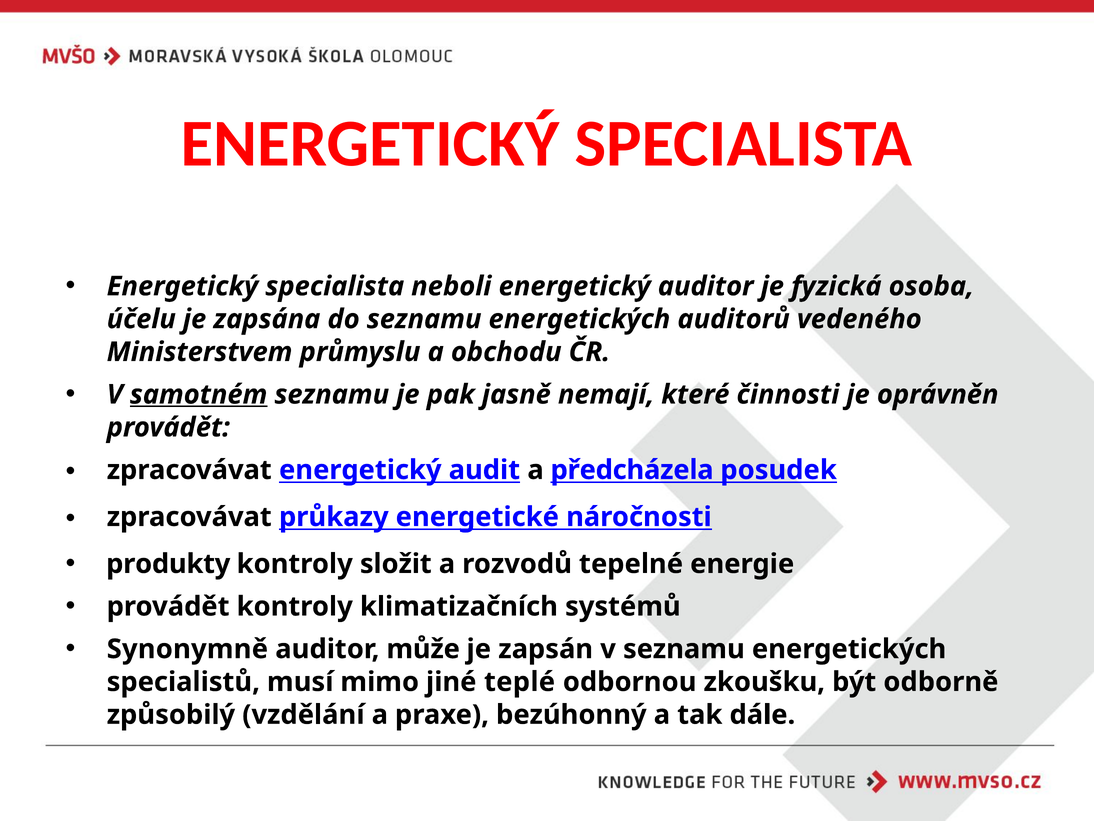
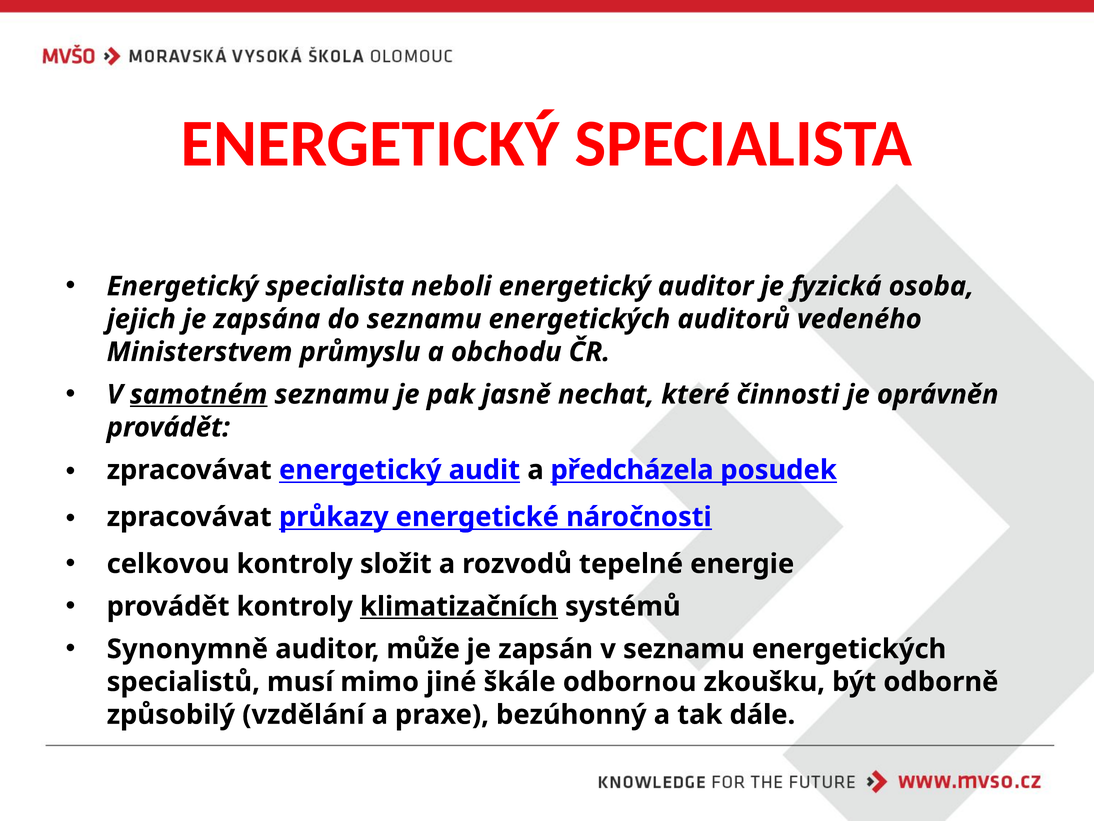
účelu: účelu -> jejich
nemají: nemají -> nechat
produkty: produkty -> celkovou
klimatizačních underline: none -> present
teplé: teplé -> škále
